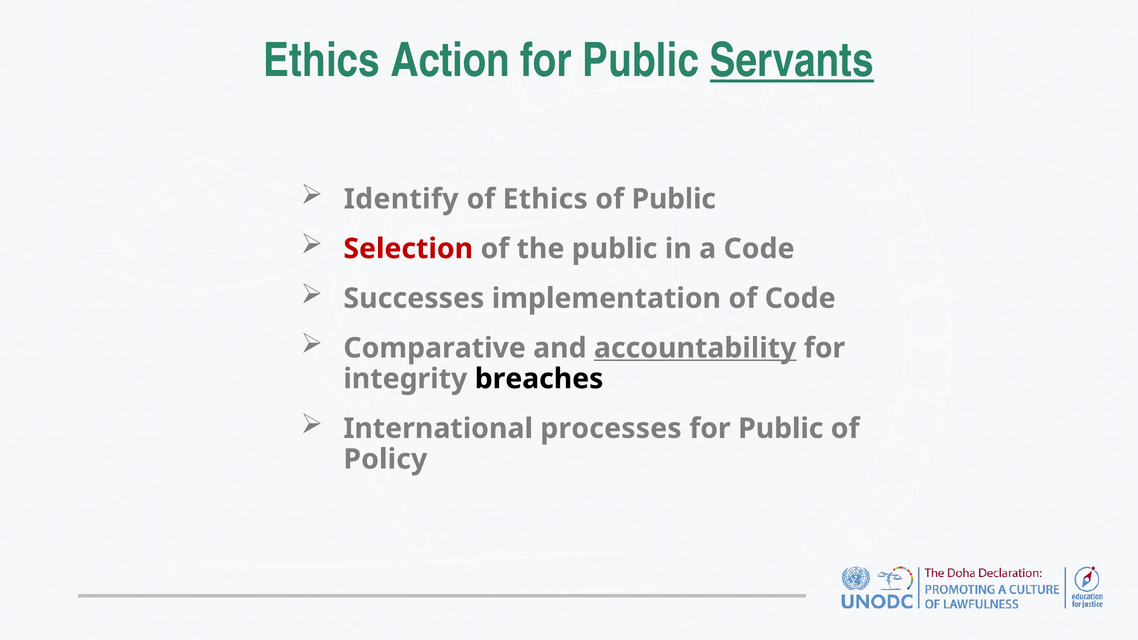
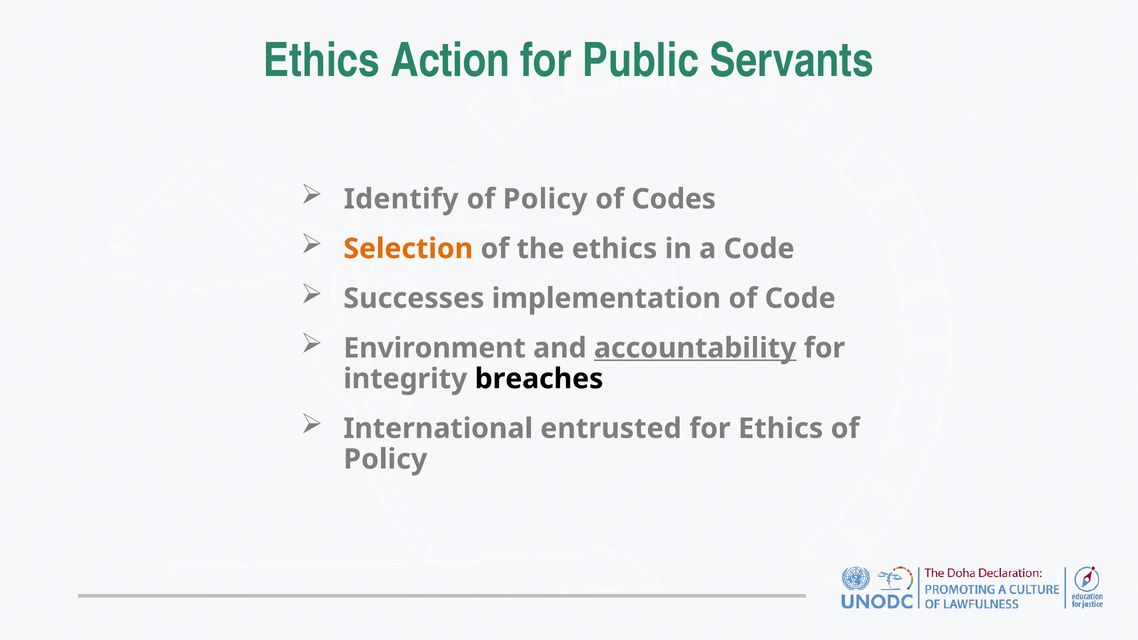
Servants underline: present -> none
Ethics at (545, 199): Ethics -> Policy
of Public: Public -> Codes
Selection colour: red -> orange
the public: public -> ethics
Comparative: Comparative -> Environment
processes: processes -> entrusted
Public at (781, 429): Public -> Ethics
